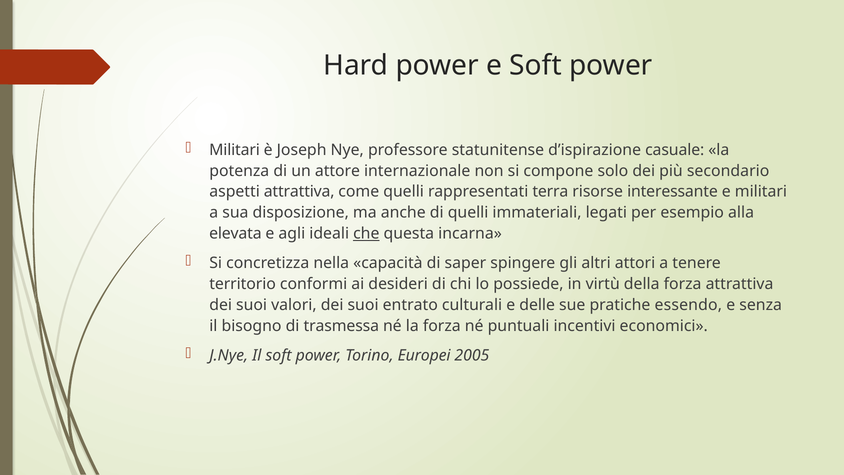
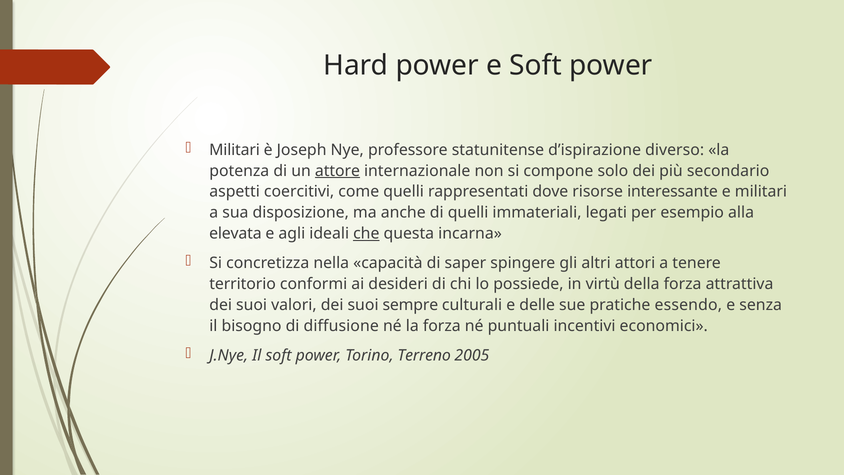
casuale: casuale -> diverso
attore underline: none -> present
aspetti attrattiva: attrattiva -> coercitivi
terra: terra -> dove
entrato: entrato -> sempre
trasmessa: trasmessa -> diffusione
Europei: Europei -> Terreno
